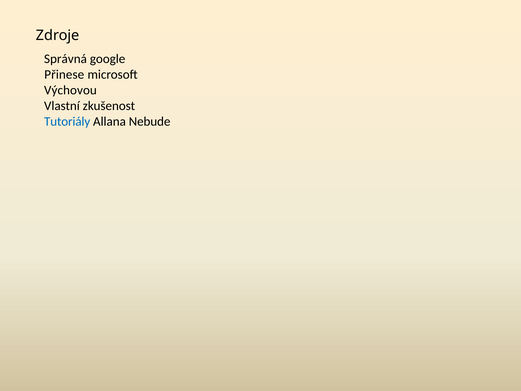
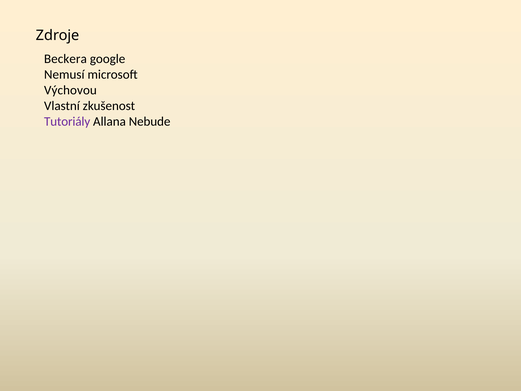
Správná: Správná -> Beckera
Přinese: Přinese -> Nemusí
Tutoriály colour: blue -> purple
